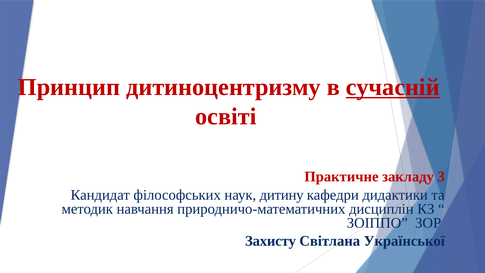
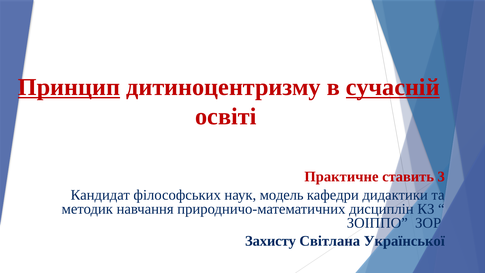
Принцип underline: none -> present
закладу: закладу -> ставить
дитину: дитину -> модель
